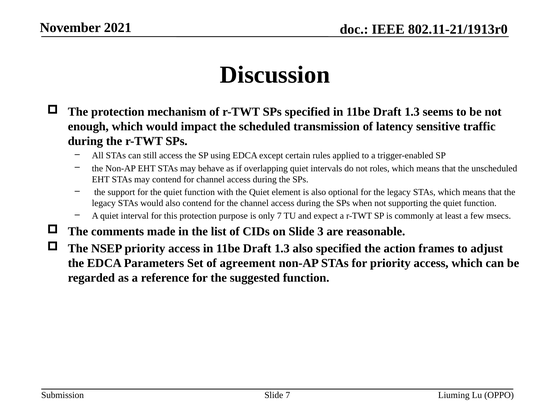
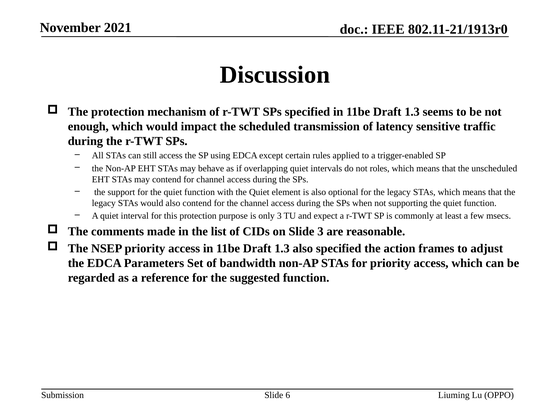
only 7: 7 -> 3
agreement: agreement -> bandwidth
Slide 7: 7 -> 6
